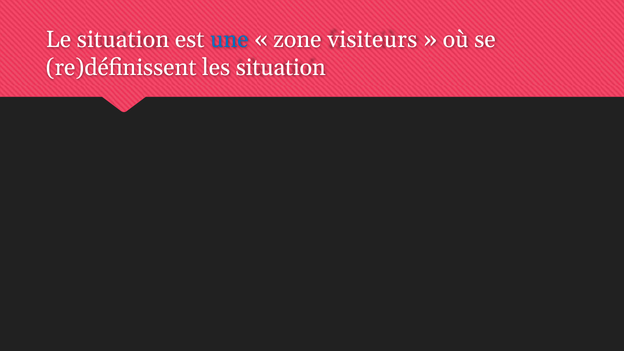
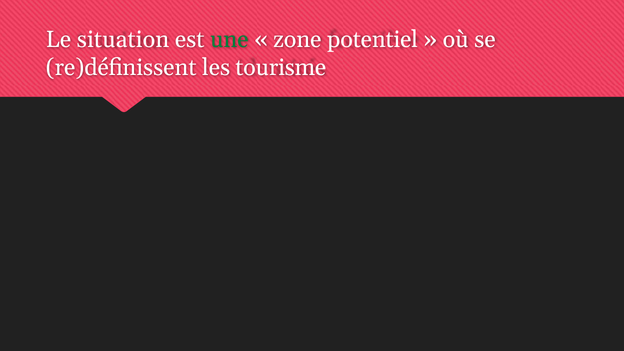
une colour: blue -> green
visiteurs: visiteurs -> potentiel
les situation: situation -> tourisme
